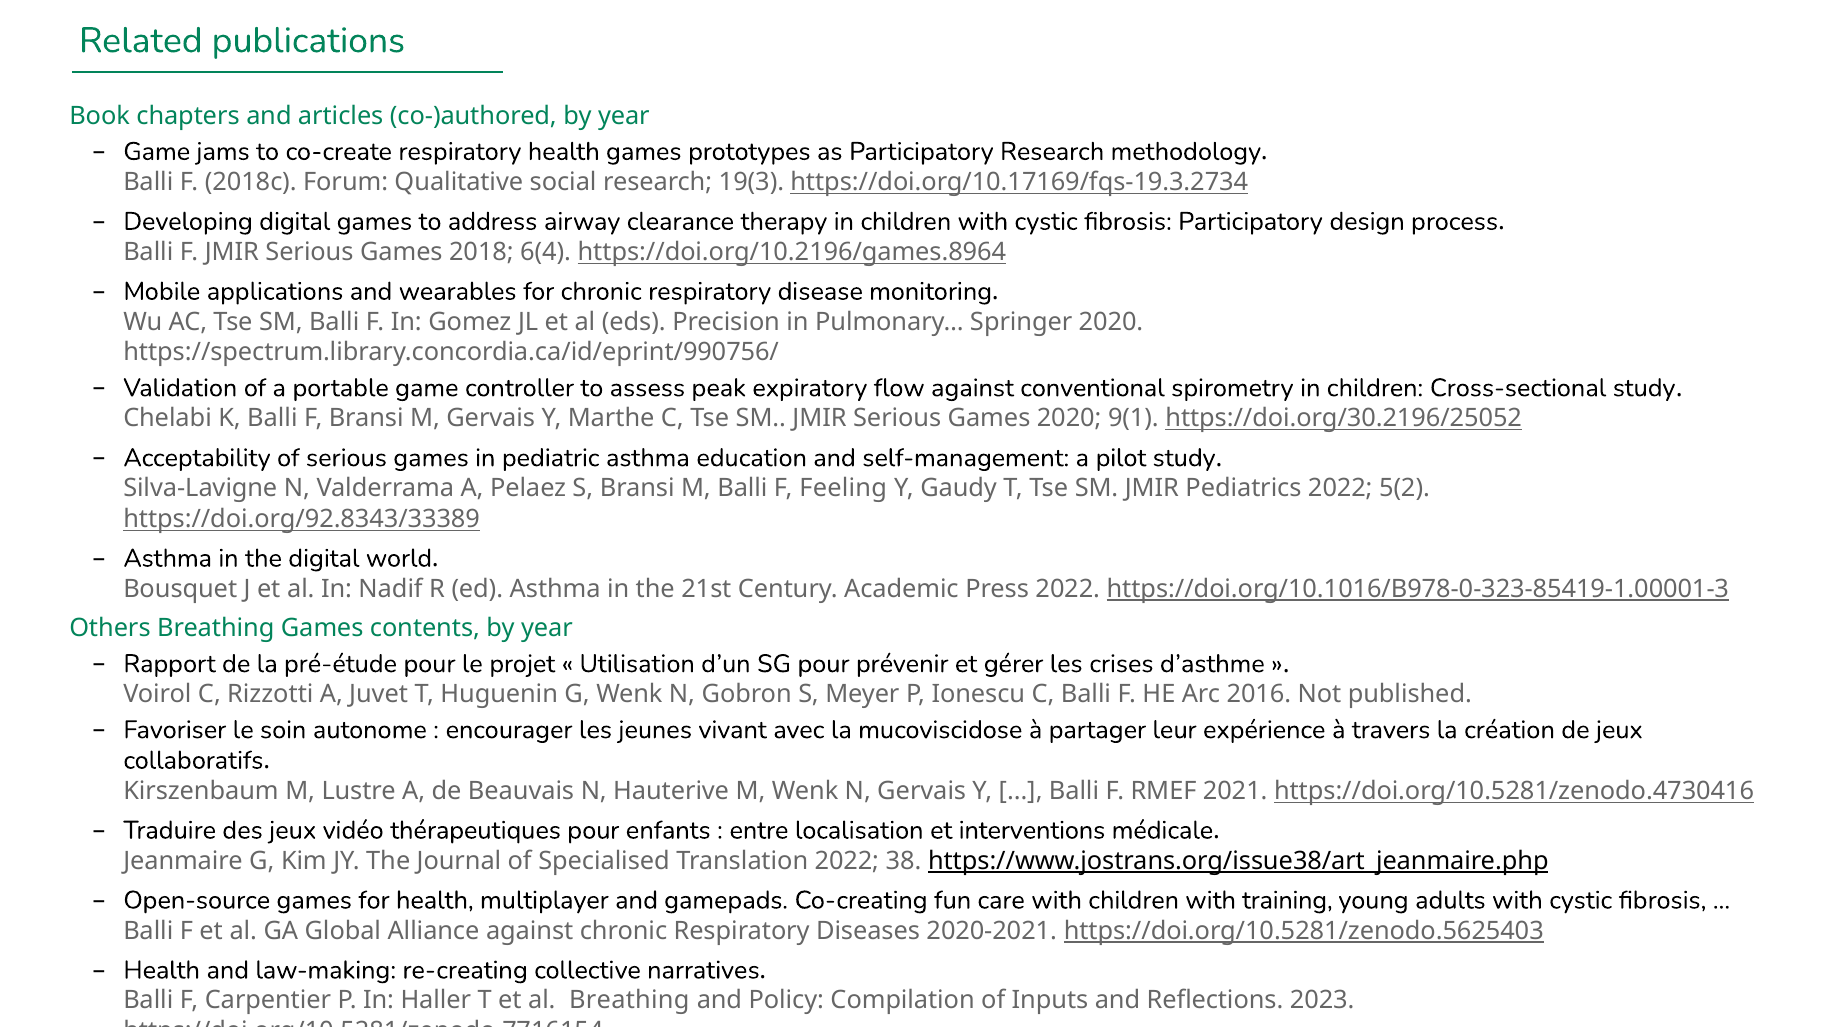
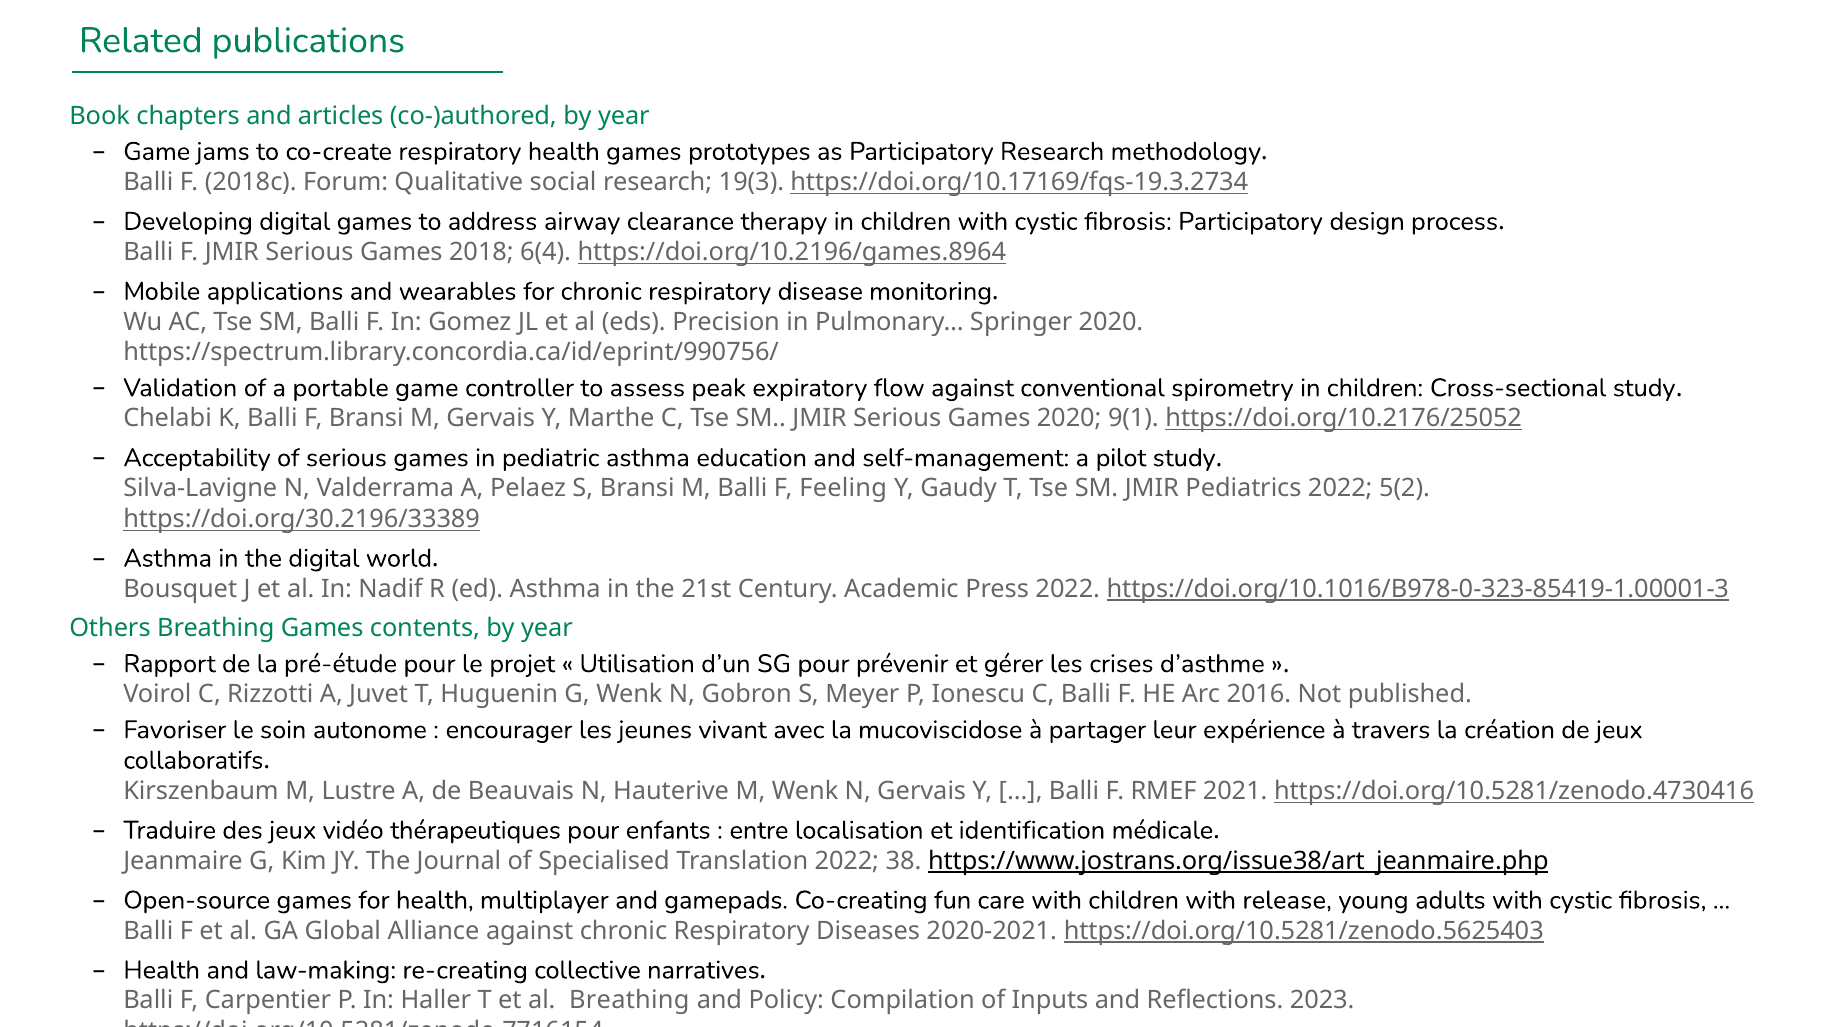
https://doi.org/30.2196/25052: https://doi.org/30.2196/25052 -> https://doi.org/10.2176/25052
https://doi.org/92.8343/33389: https://doi.org/92.8343/33389 -> https://doi.org/30.2196/33389
interventions: interventions -> identification
training: training -> release
